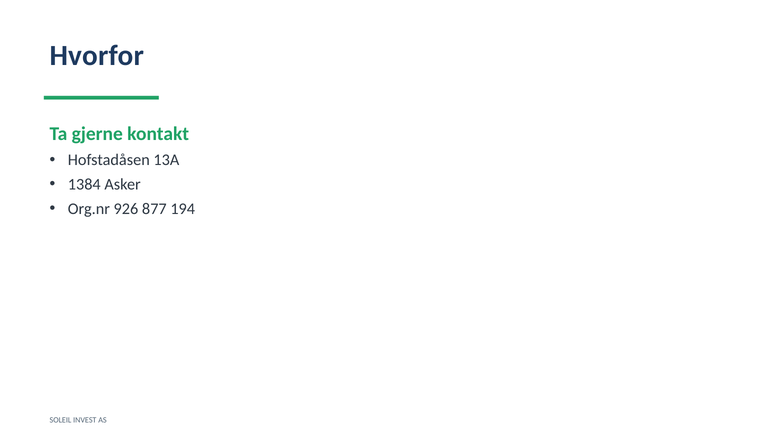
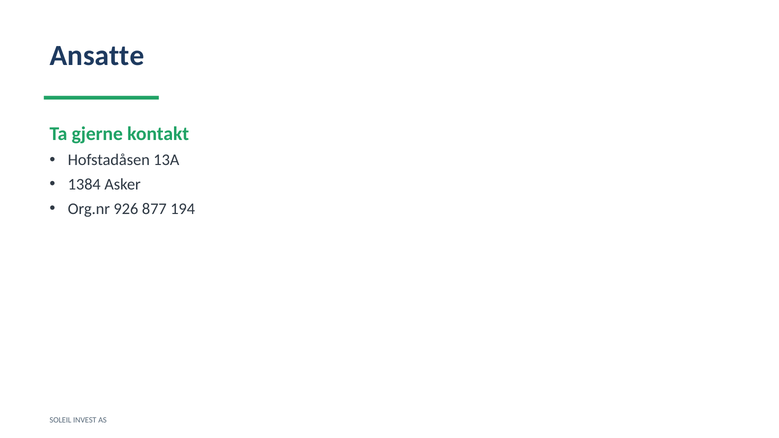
Hvorfor: Hvorfor -> Ansatte
